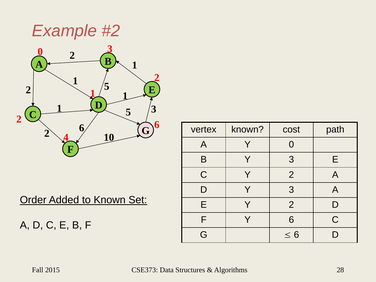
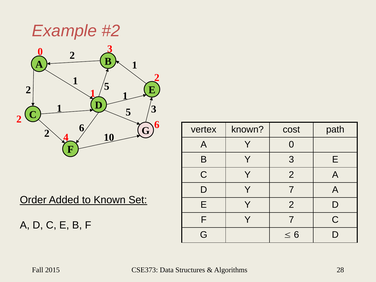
D Y 3: 3 -> 7
F Y 6: 6 -> 7
